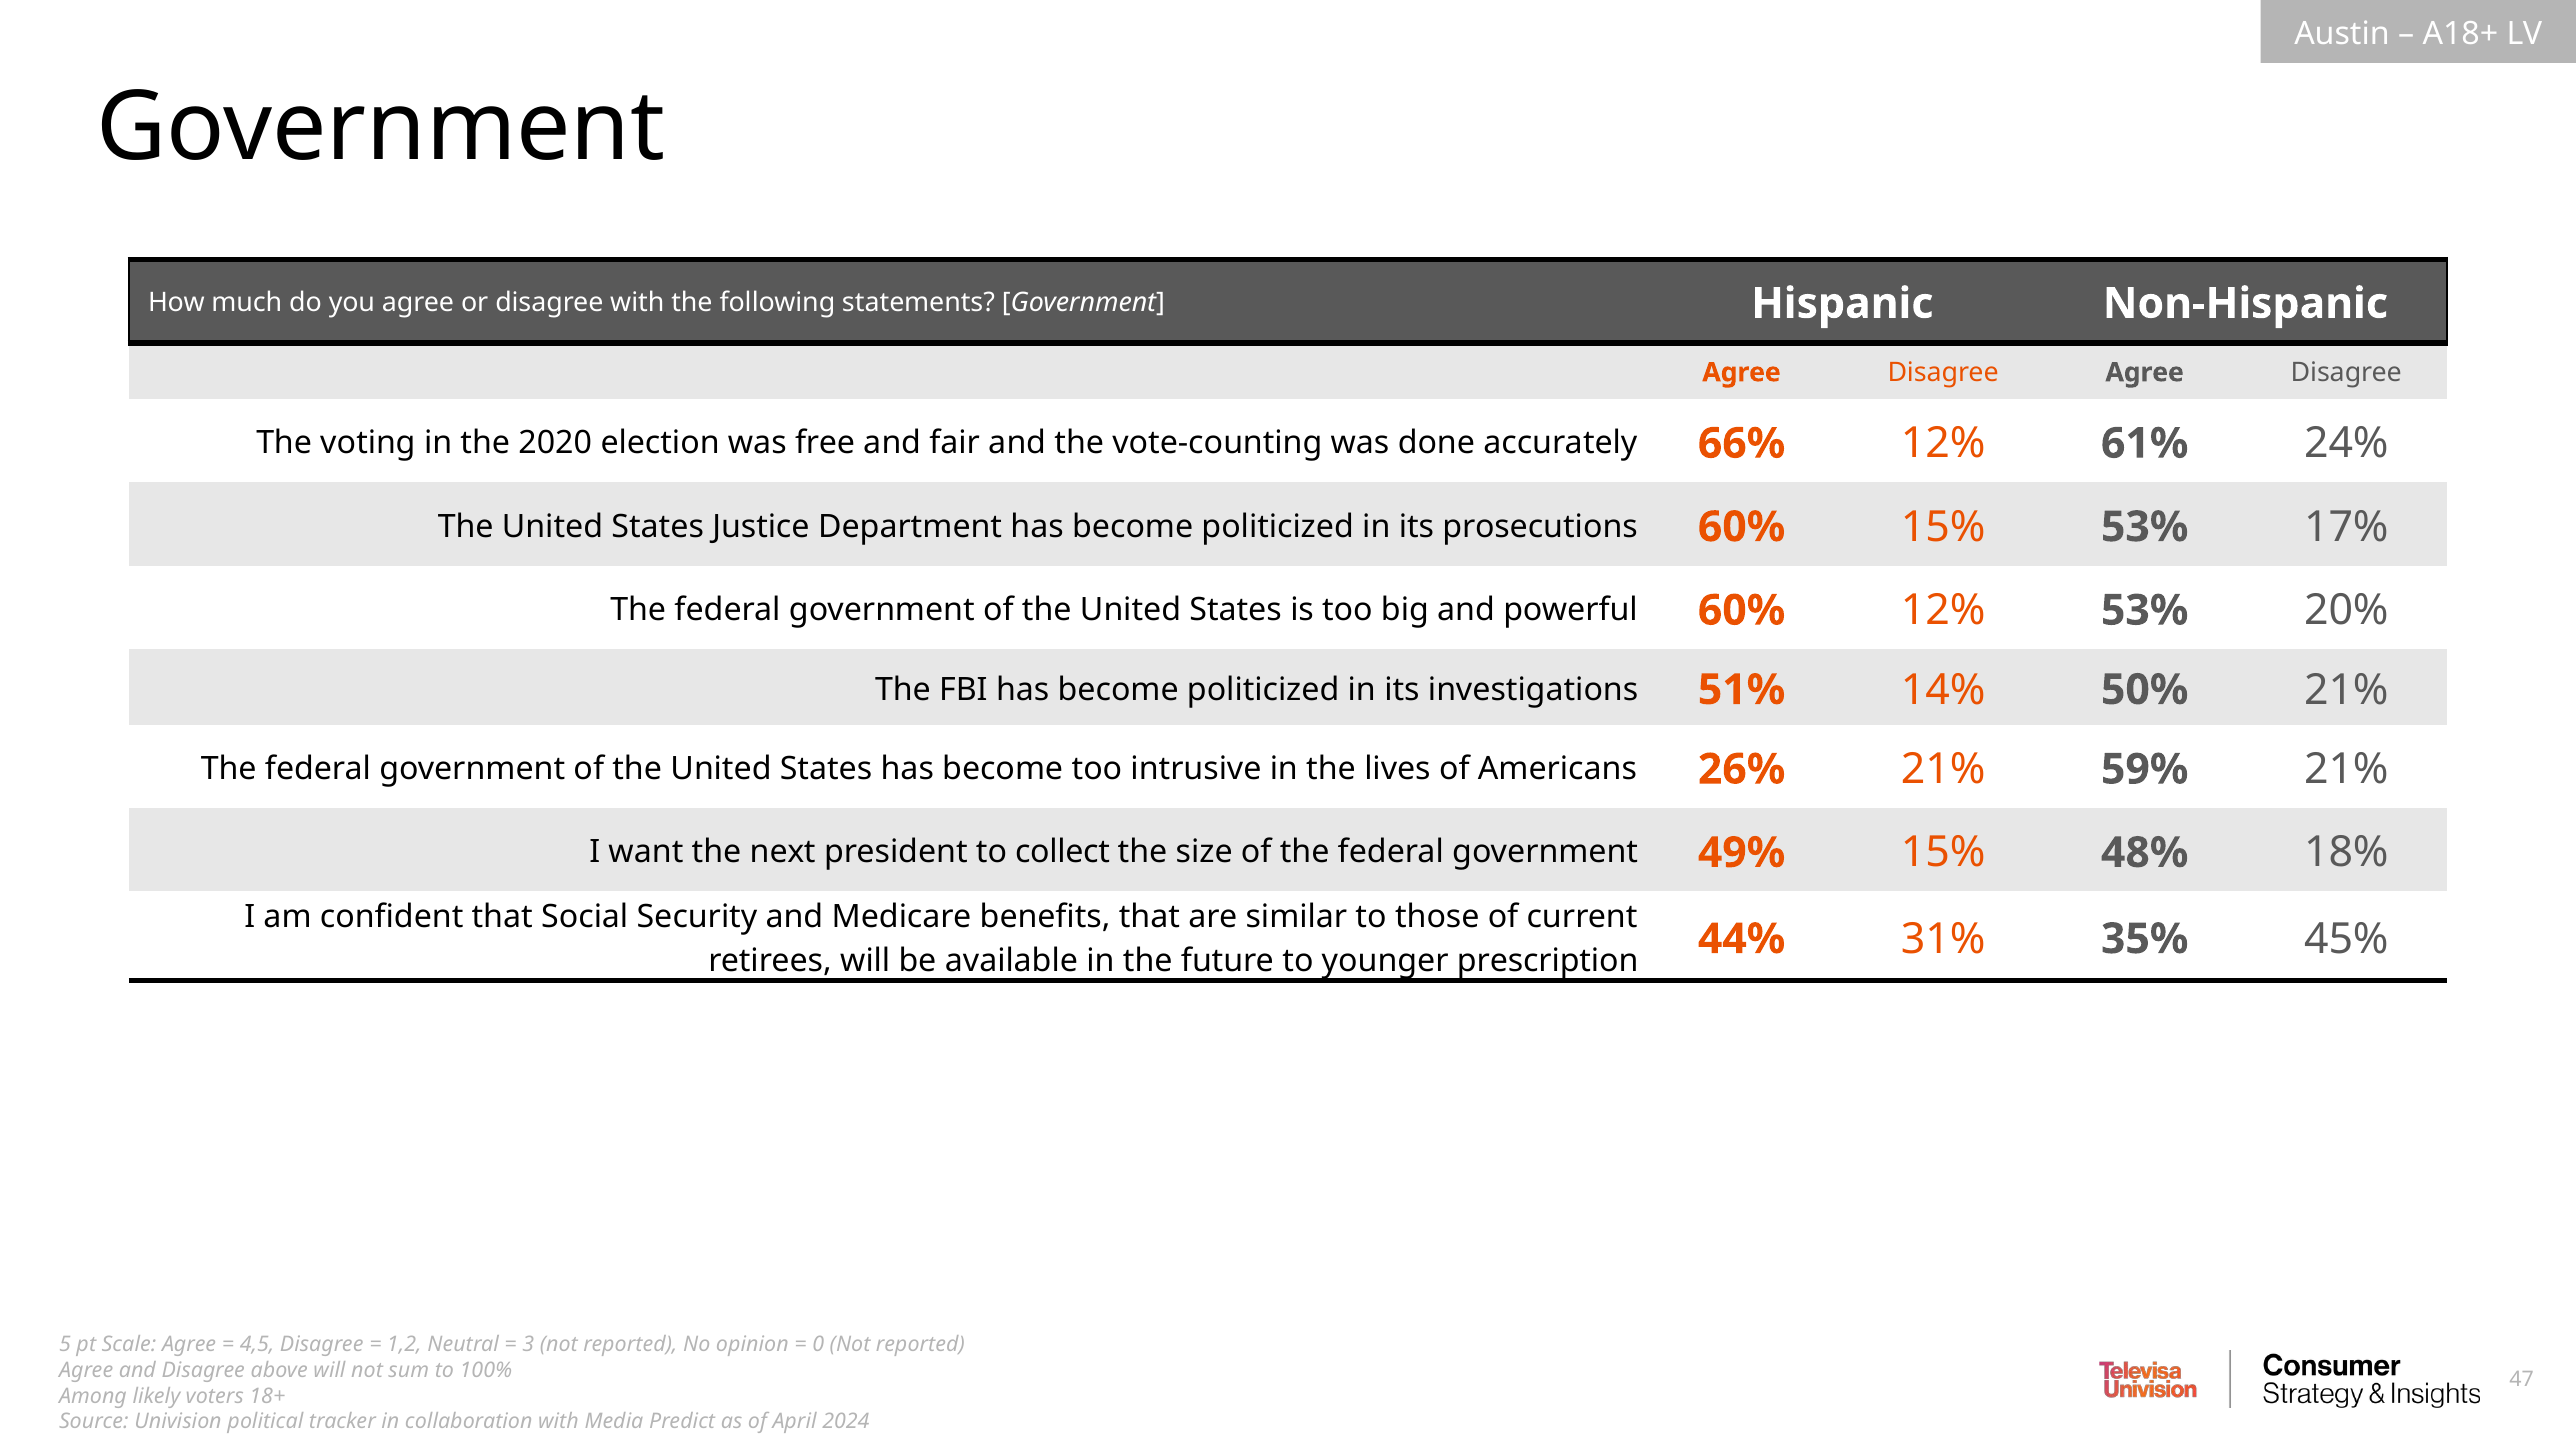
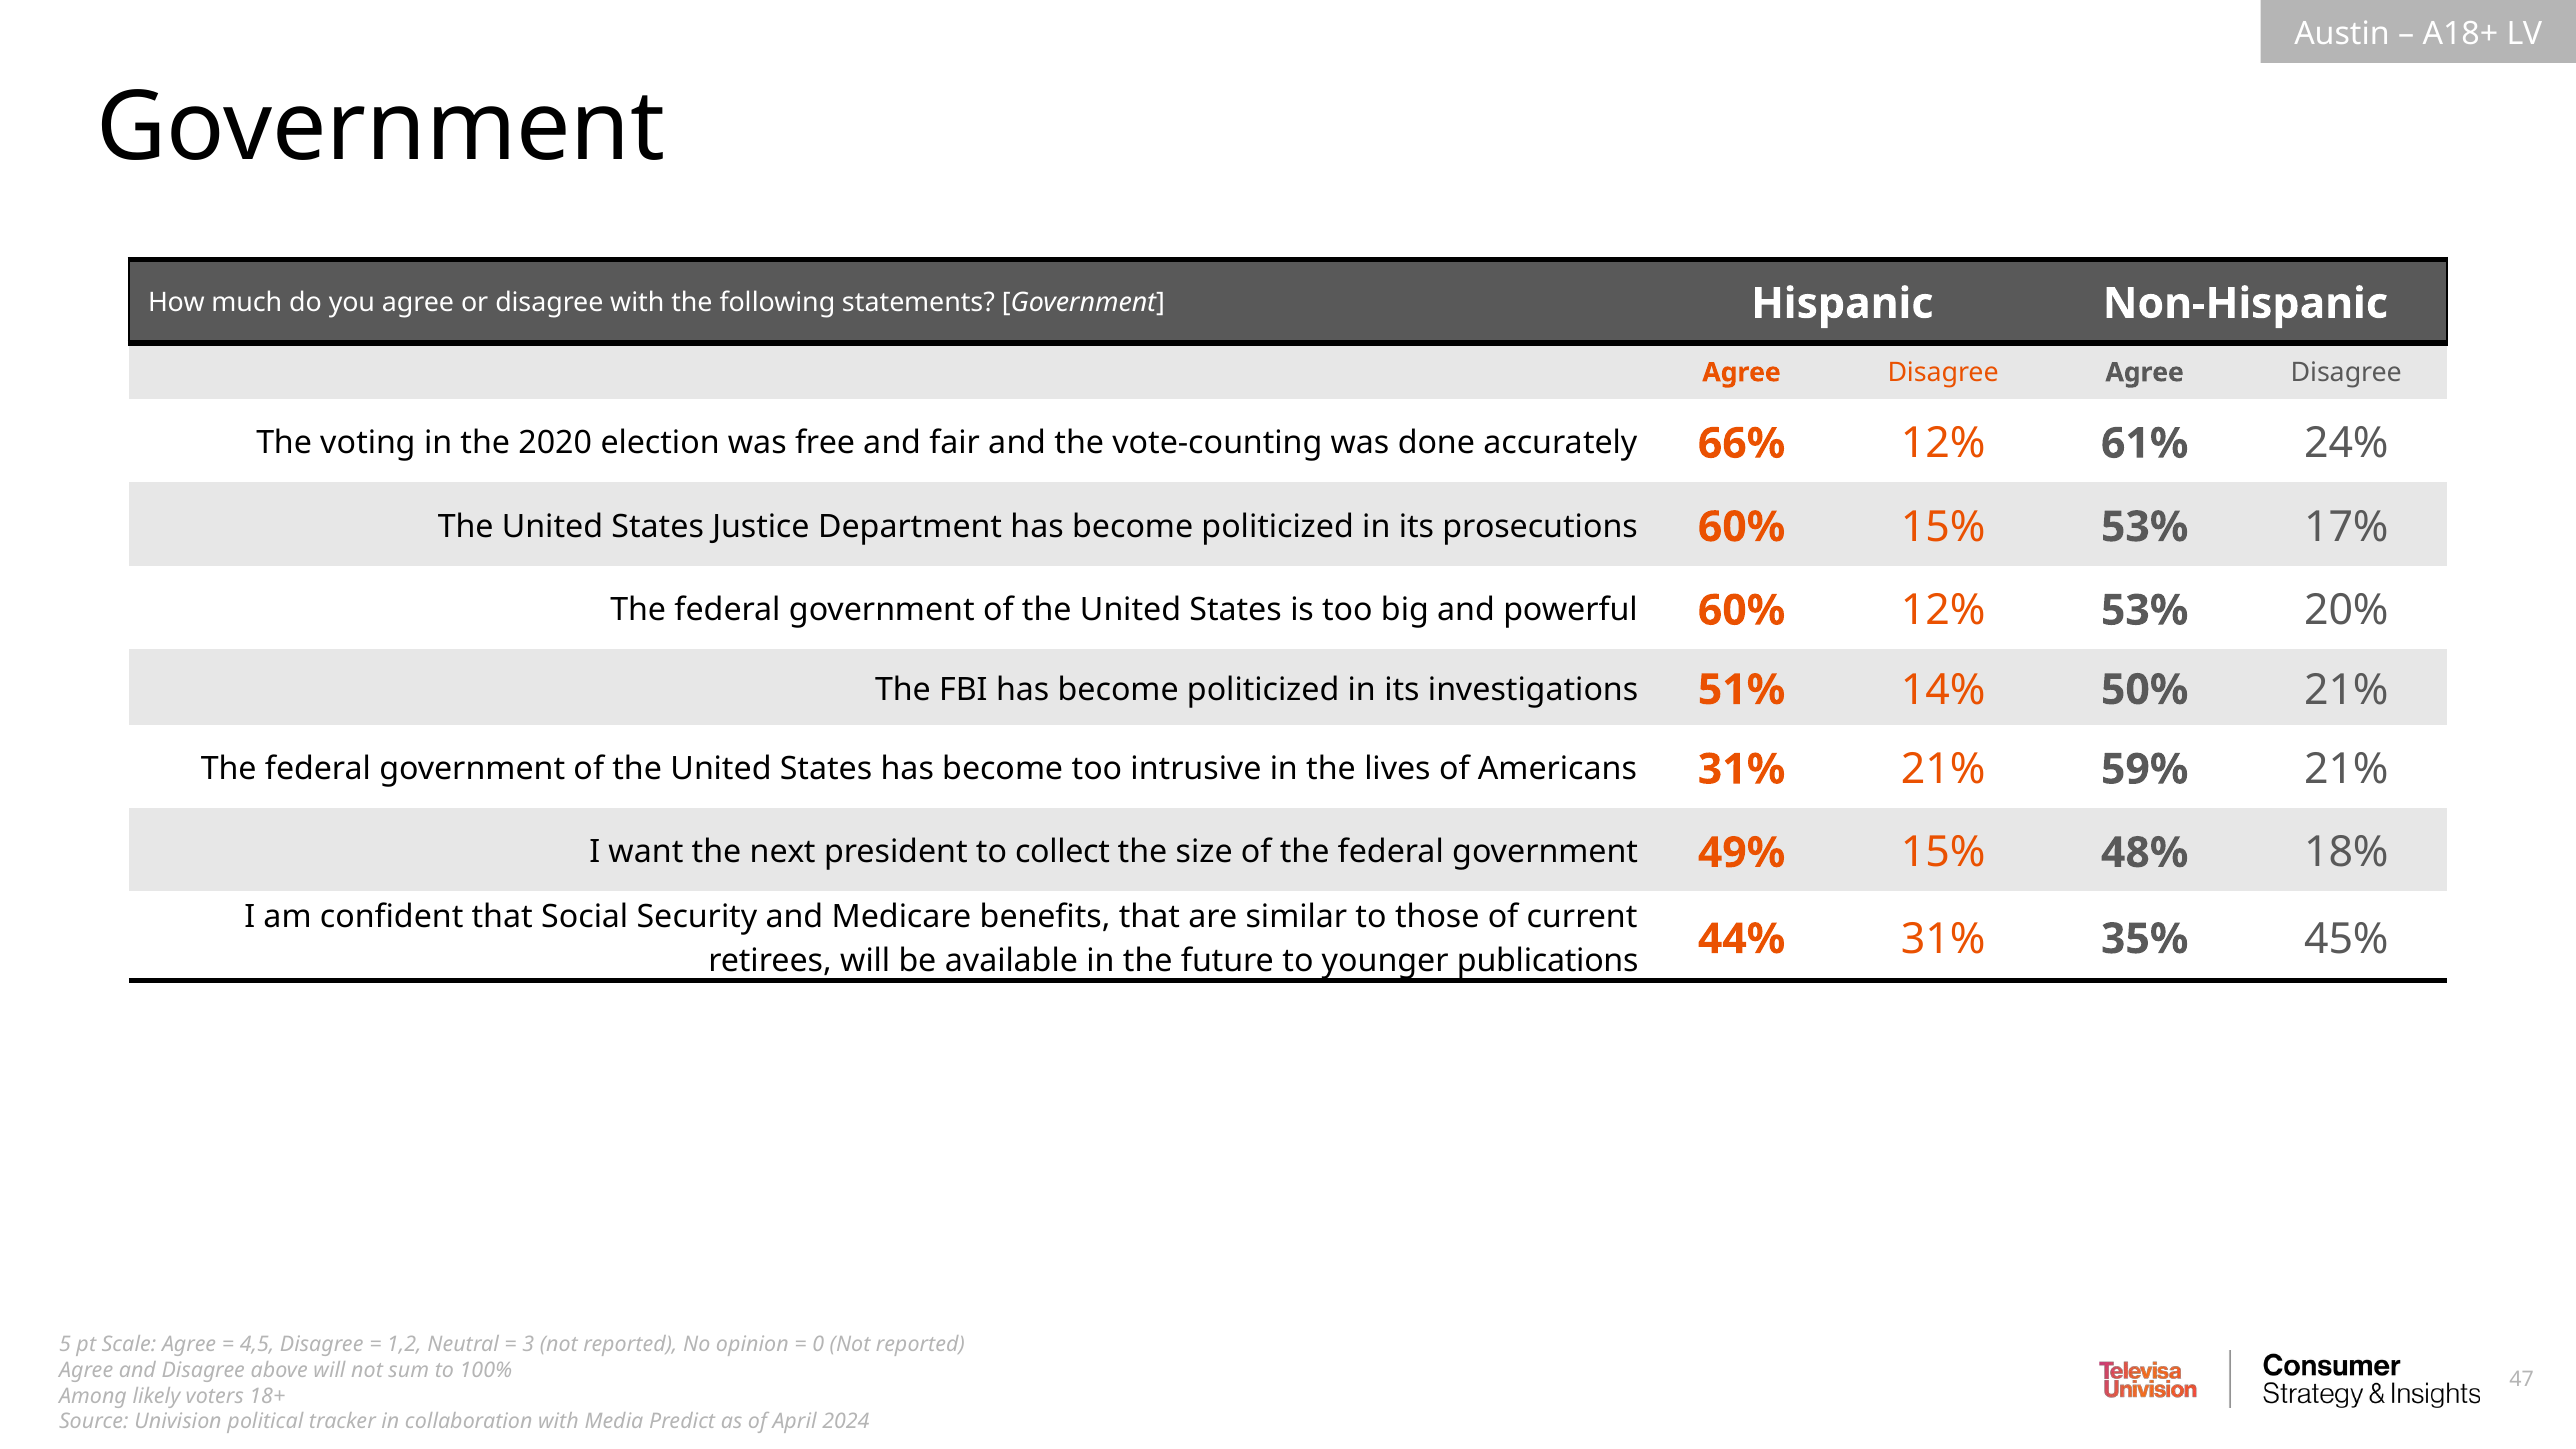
Americans 26%: 26% -> 31%
prescription: prescription -> publications
